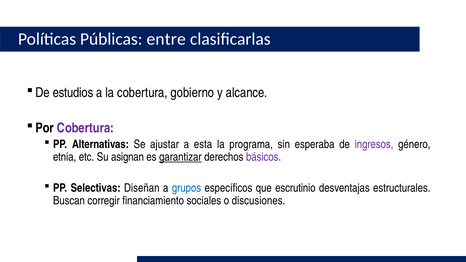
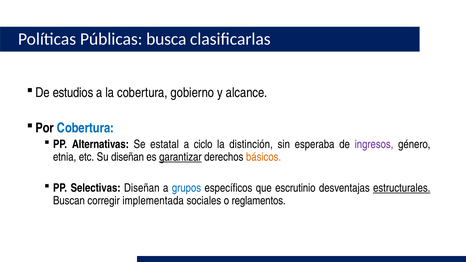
entre: entre -> busca
Cobertura at (85, 128) colour: purple -> blue
ajustar: ajustar -> estatal
esta: esta -> ciclo
programa: programa -> distinción
Su asignan: asignan -> diseñan
básicos colour: purple -> orange
estructurales underline: none -> present
financiamiento: financiamiento -> implementada
discusiones: discusiones -> reglamentos
